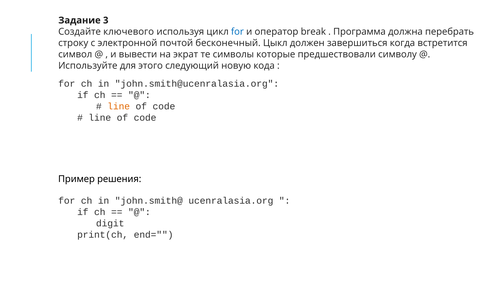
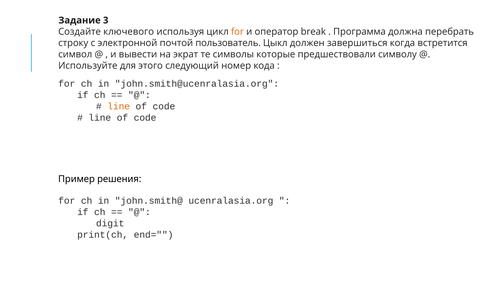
for at (237, 32) colour: blue -> orange
бесконечный: бесконечный -> пользователь
новую: новую -> номер
